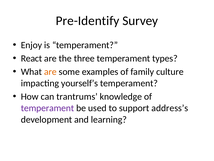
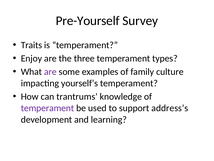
Pre-Identify: Pre-Identify -> Pre-Yourself
Enjoy: Enjoy -> Traits
React: React -> Enjoy
are at (50, 72) colour: orange -> purple
